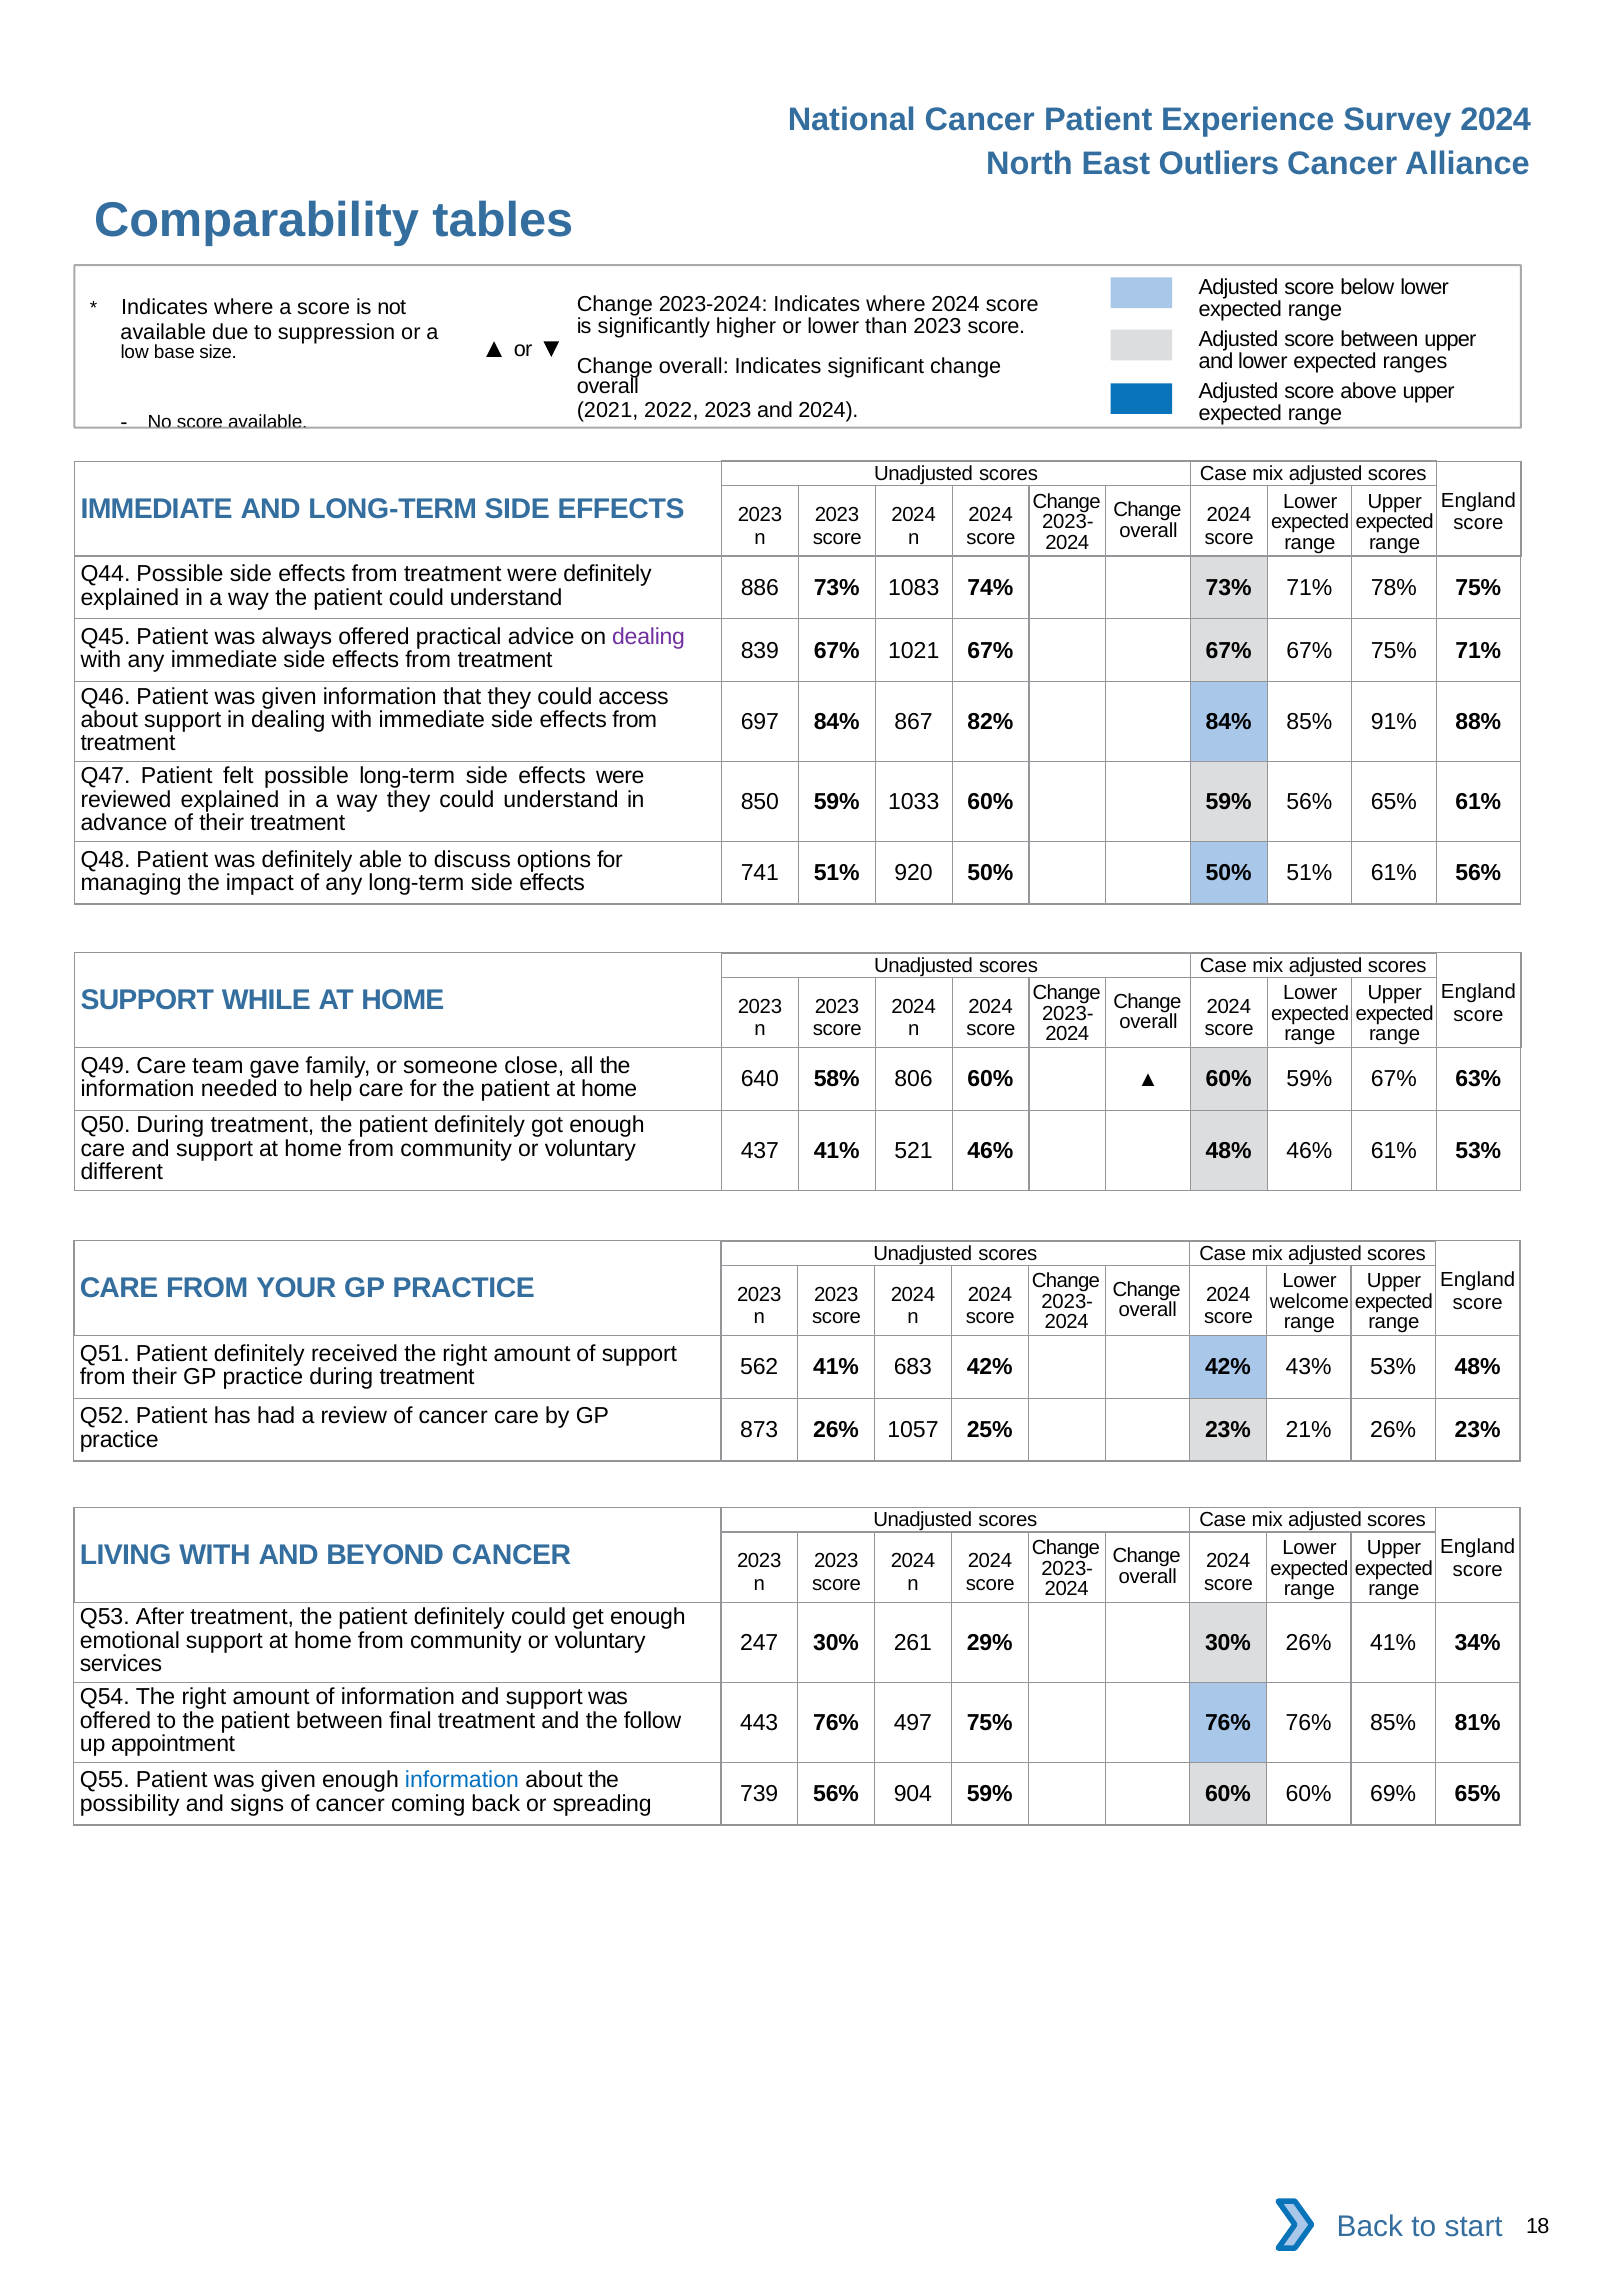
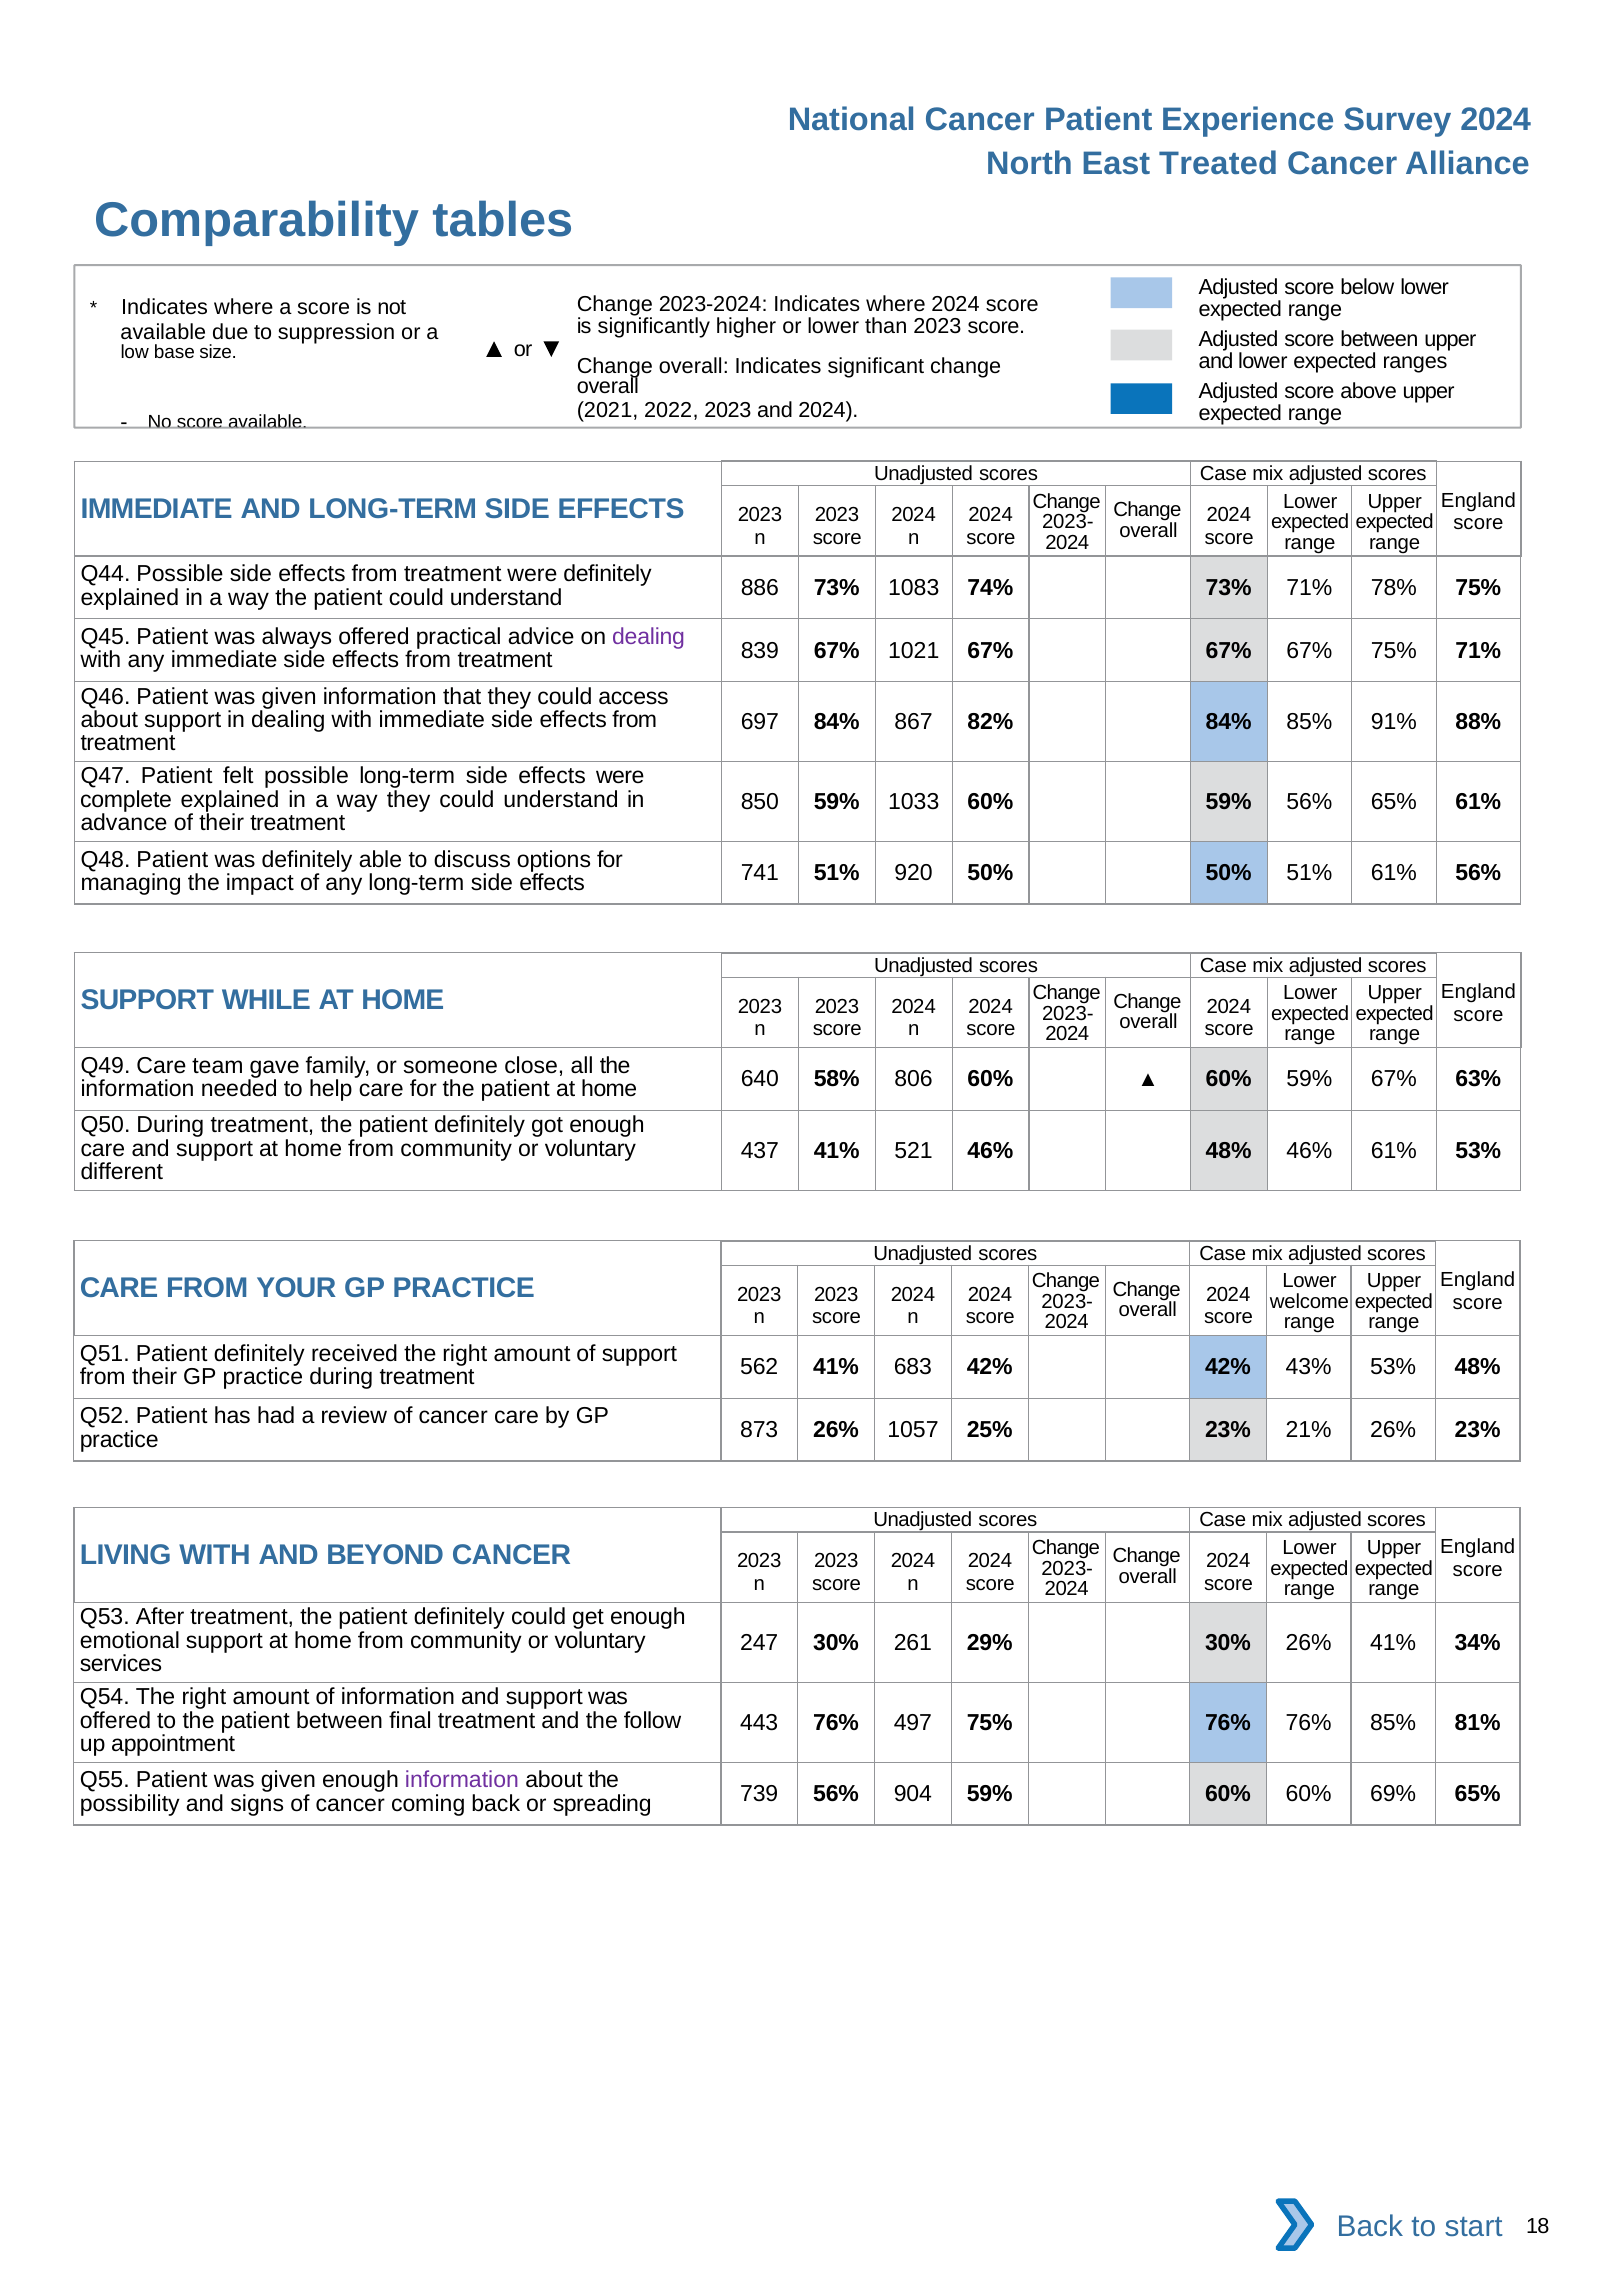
Outliers: Outliers -> Treated
reviewed: reviewed -> complete
information at (462, 1780) colour: blue -> purple
